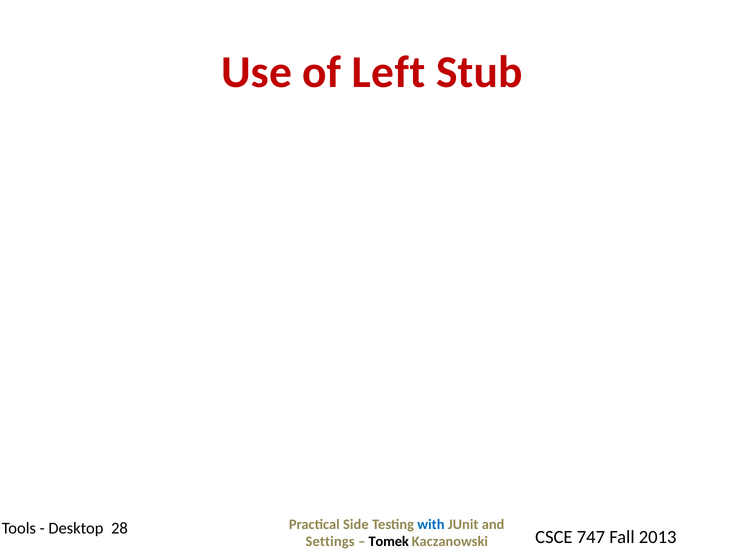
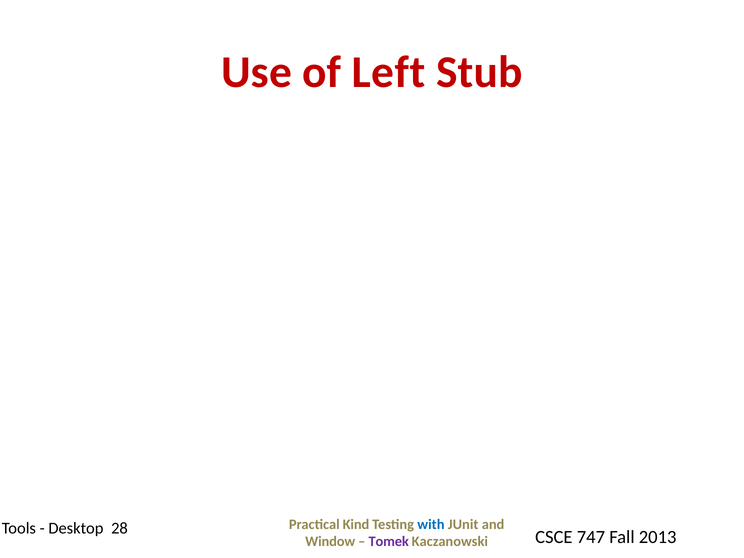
Side: Side -> Kind
Settings: Settings -> Window
Tomek colour: black -> purple
